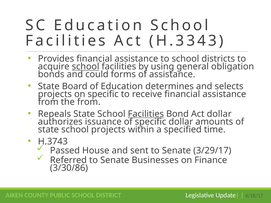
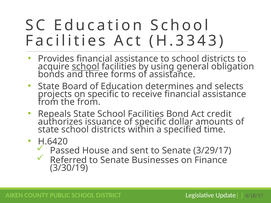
could: could -> three
Facilities at (146, 114) underline: present -> none
Act dollar: dollar -> credit
state school projects: projects -> districts
H.3743: H.3743 -> H.6420
3/30/86: 3/30/86 -> 3/30/19
